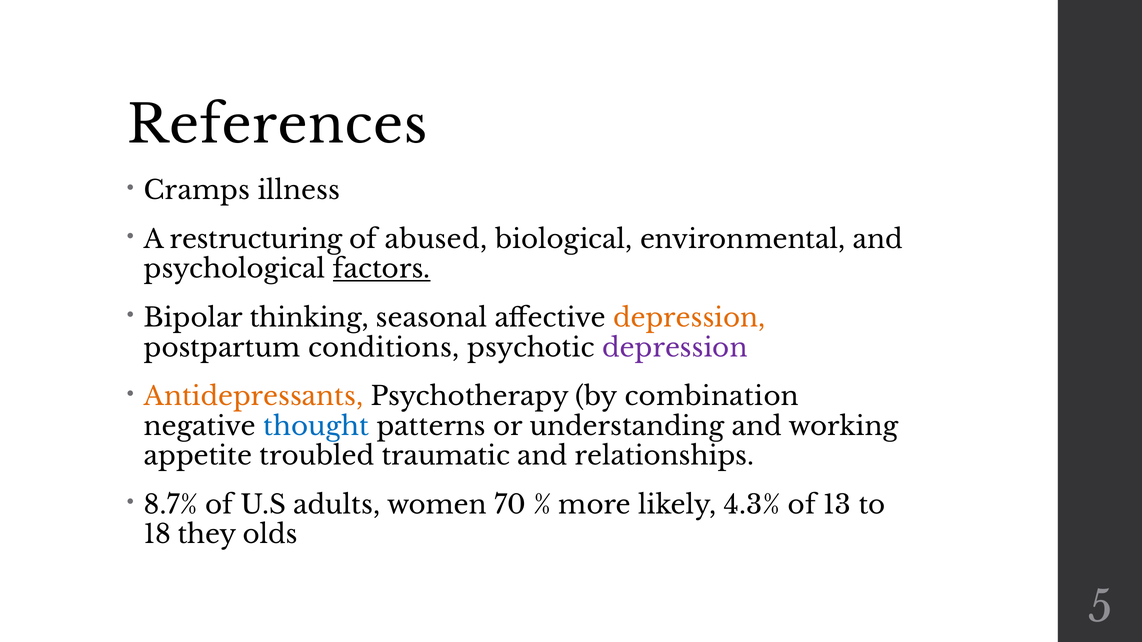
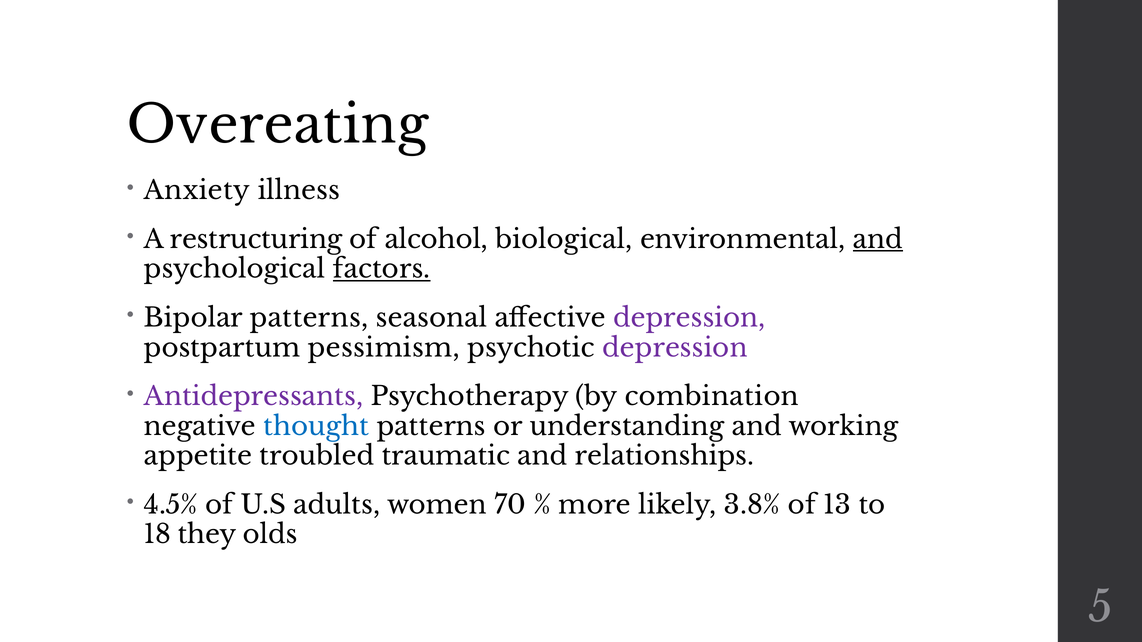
References: References -> Overeating
Cramps: Cramps -> Anxiety
abused: abused -> alcohol
and at (878, 240) underline: none -> present
Bipolar thinking: thinking -> patterns
depression at (689, 318) colour: orange -> purple
conditions: conditions -> pessimism
Antidepressants colour: orange -> purple
8.7%: 8.7% -> 4.5%
4.3%: 4.3% -> 3.8%
